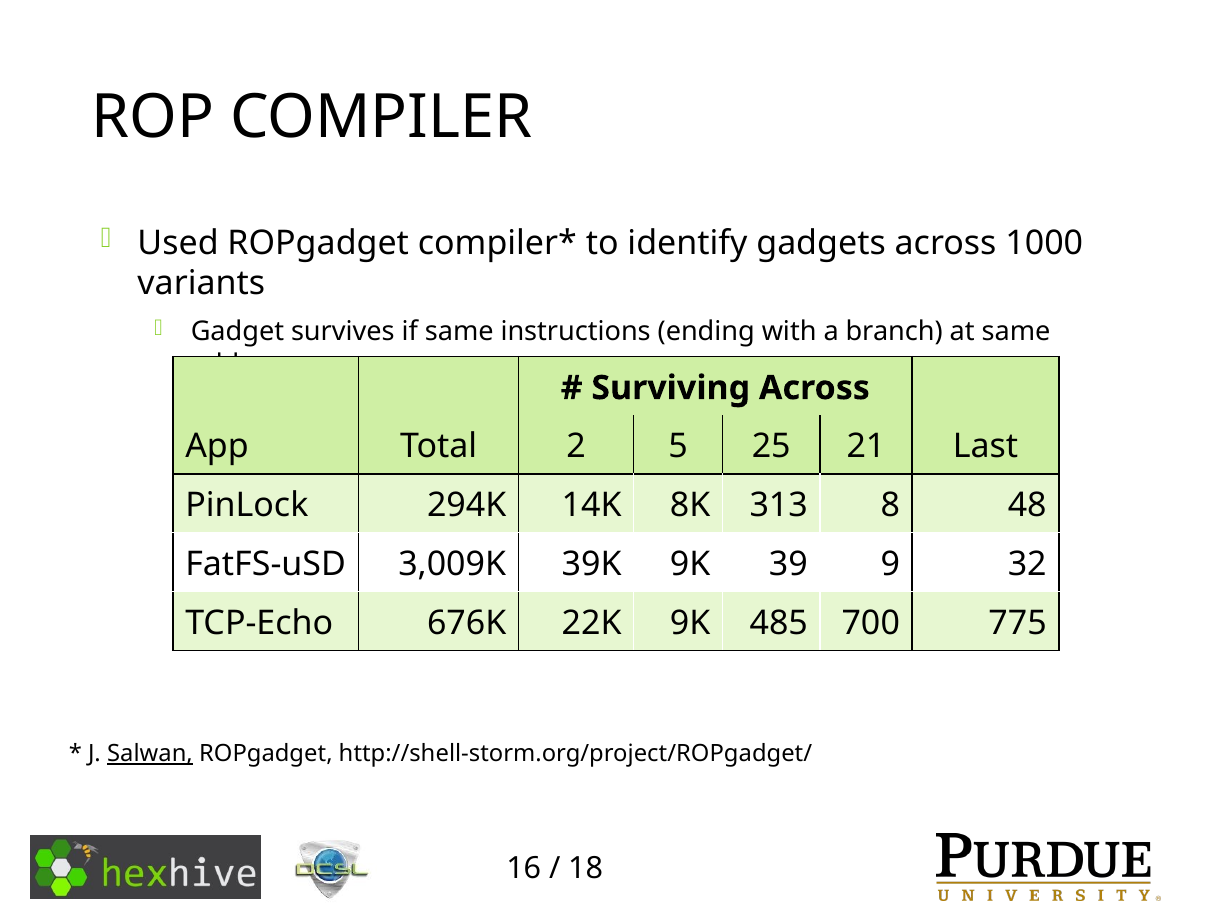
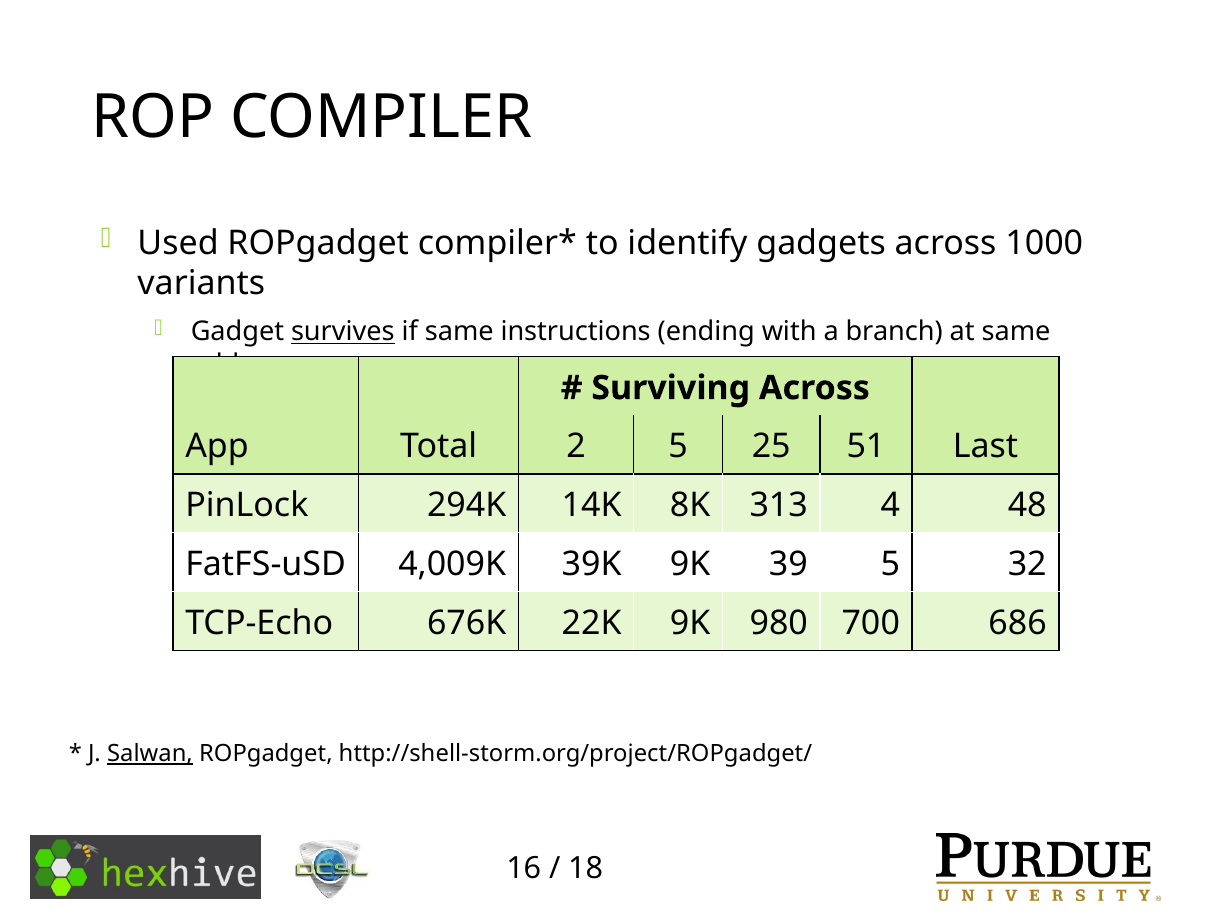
survives underline: none -> present
21: 21 -> 51
8: 8 -> 4
3,009K: 3,009K -> 4,009K
39 9: 9 -> 5
485: 485 -> 980
775: 775 -> 686
